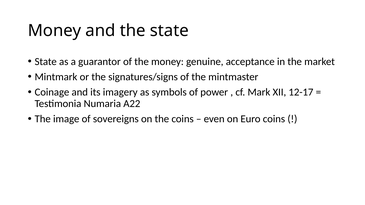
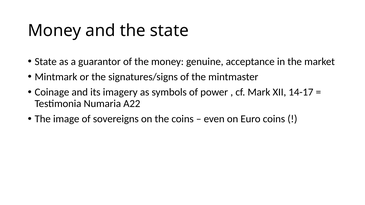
12-17: 12-17 -> 14-17
